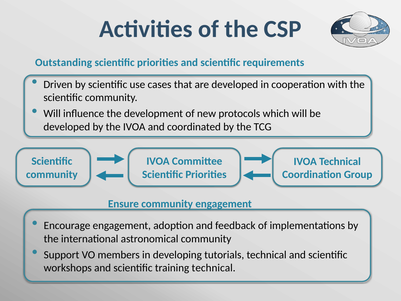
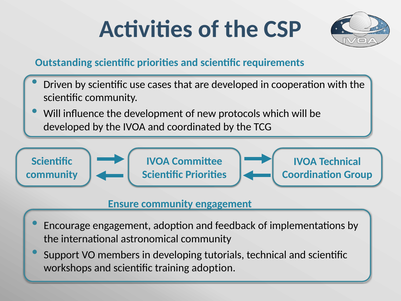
training technical: technical -> adoption
